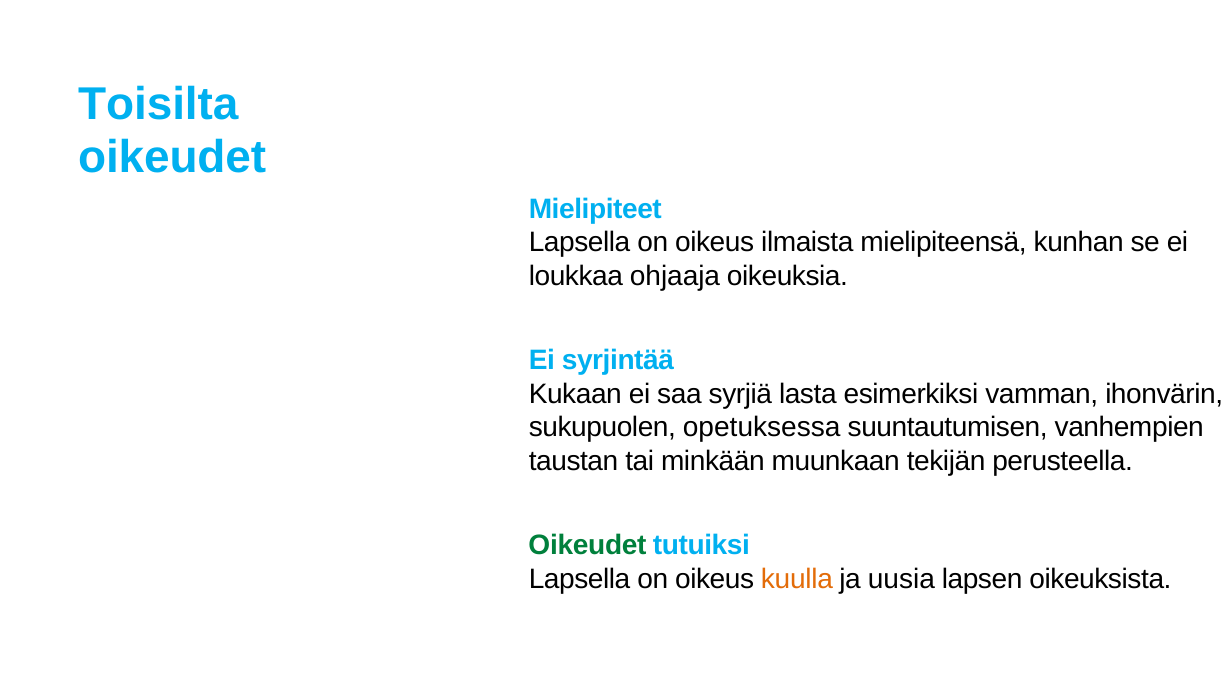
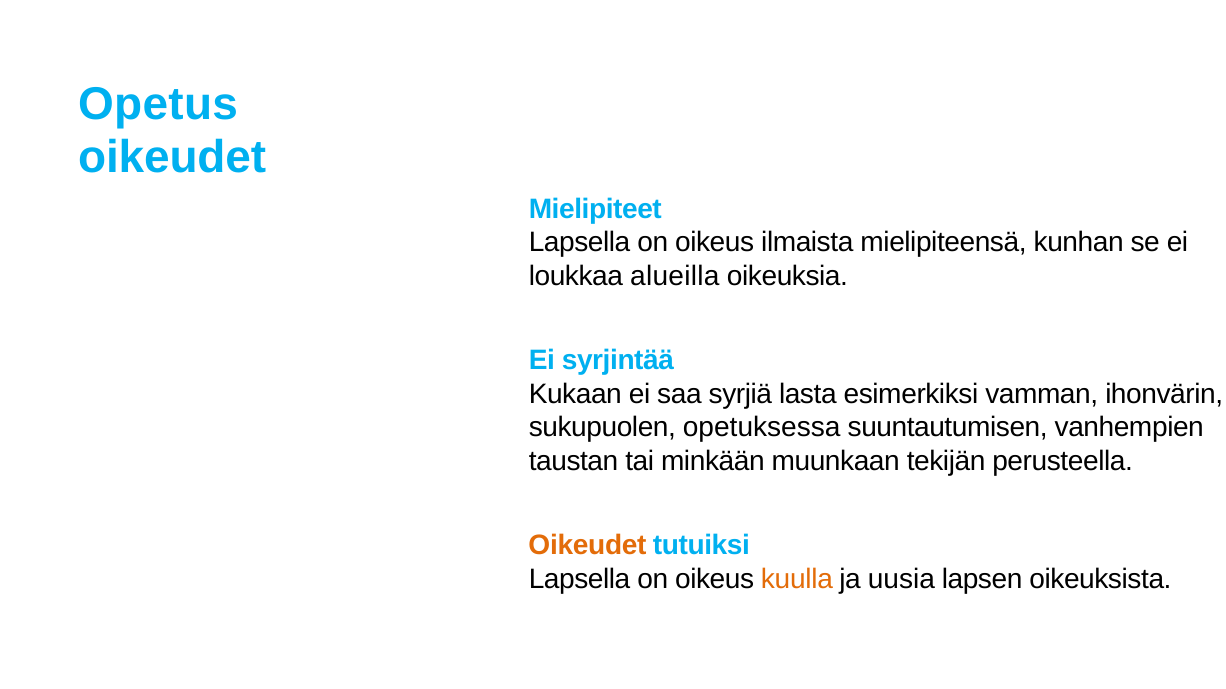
Toisilta: Toisilta -> Opetus
ohjaaja: ohjaaja -> alueilla
Oikeudet at (588, 546) colour: green -> orange
